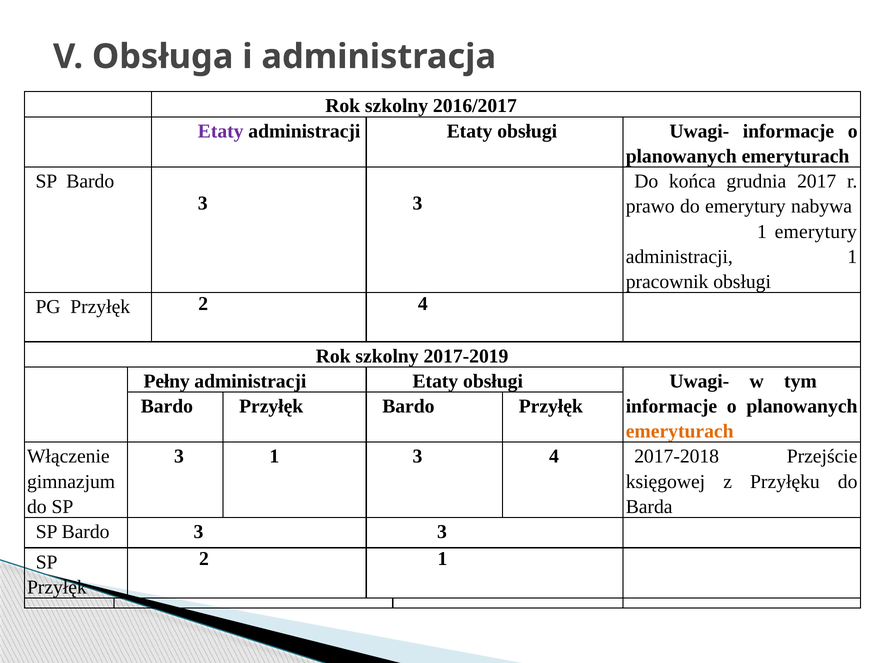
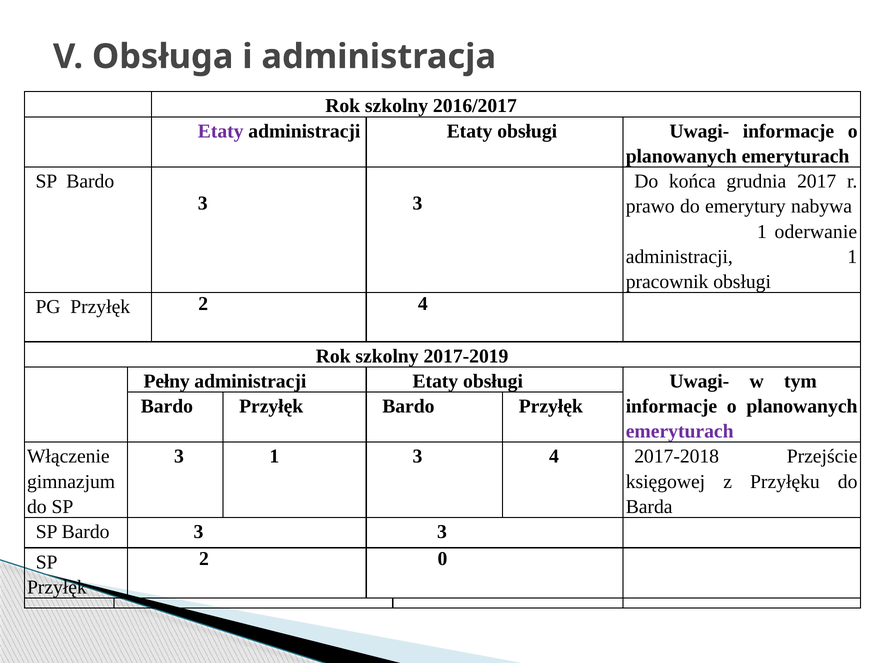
1 emerytury: emerytury -> oderwanie
emeryturach at (680, 432) colour: orange -> purple
2 1: 1 -> 0
